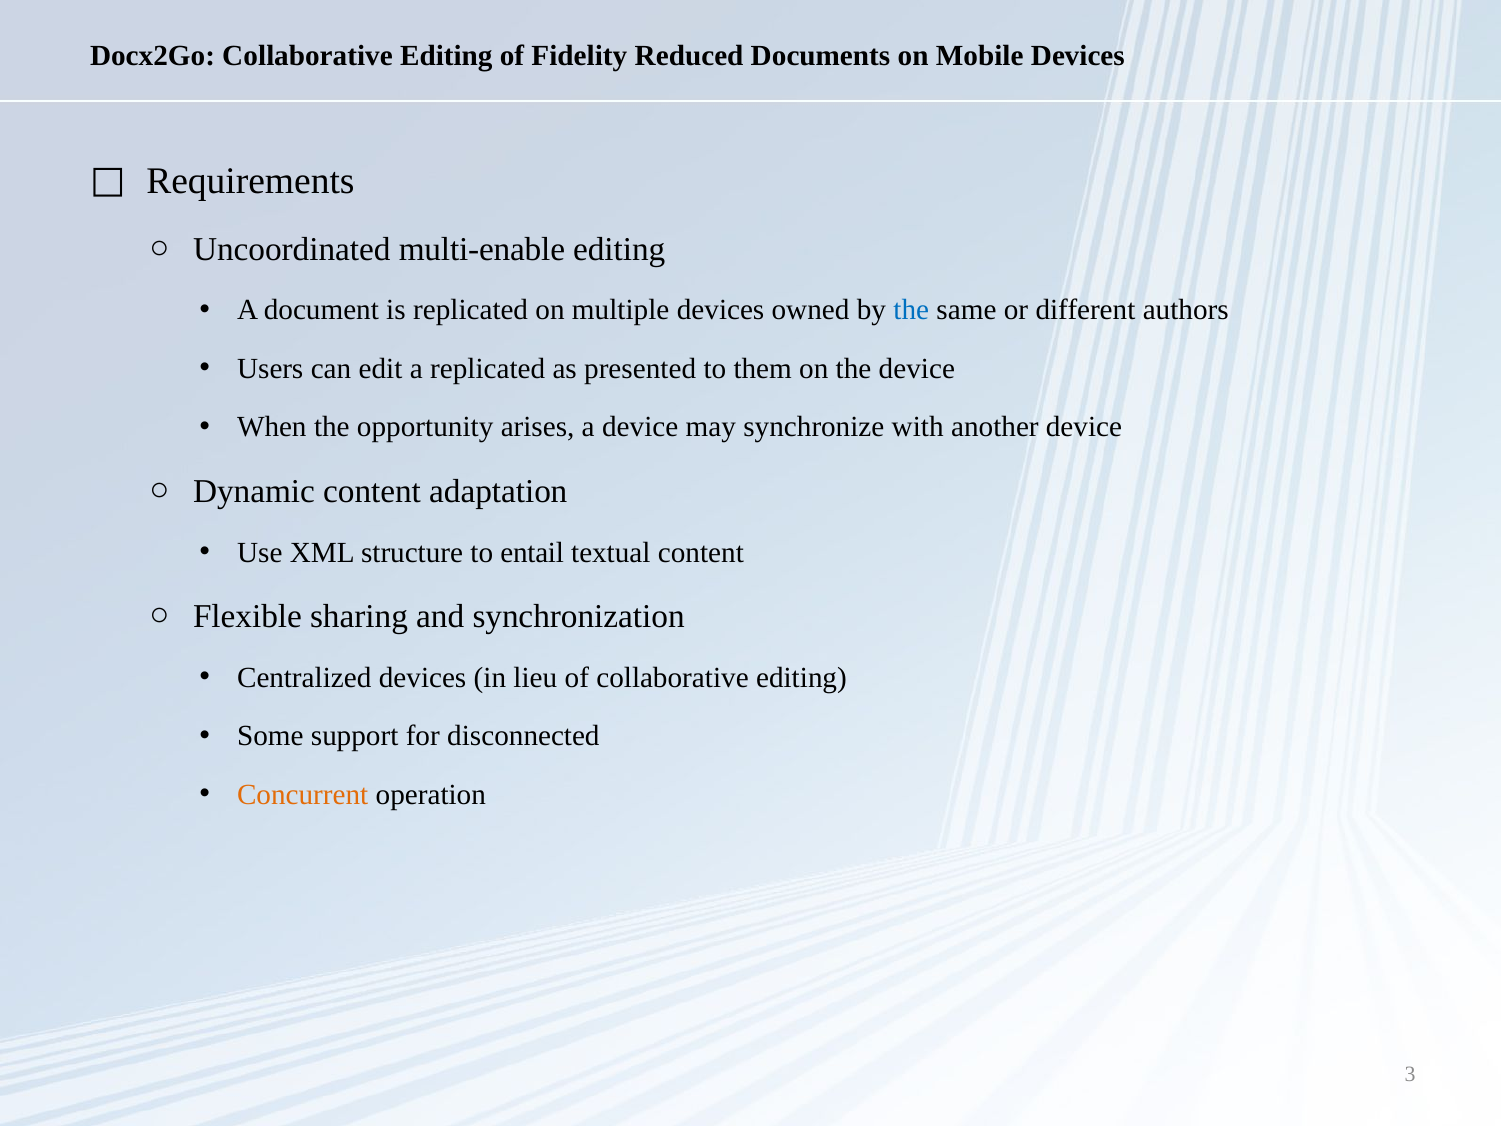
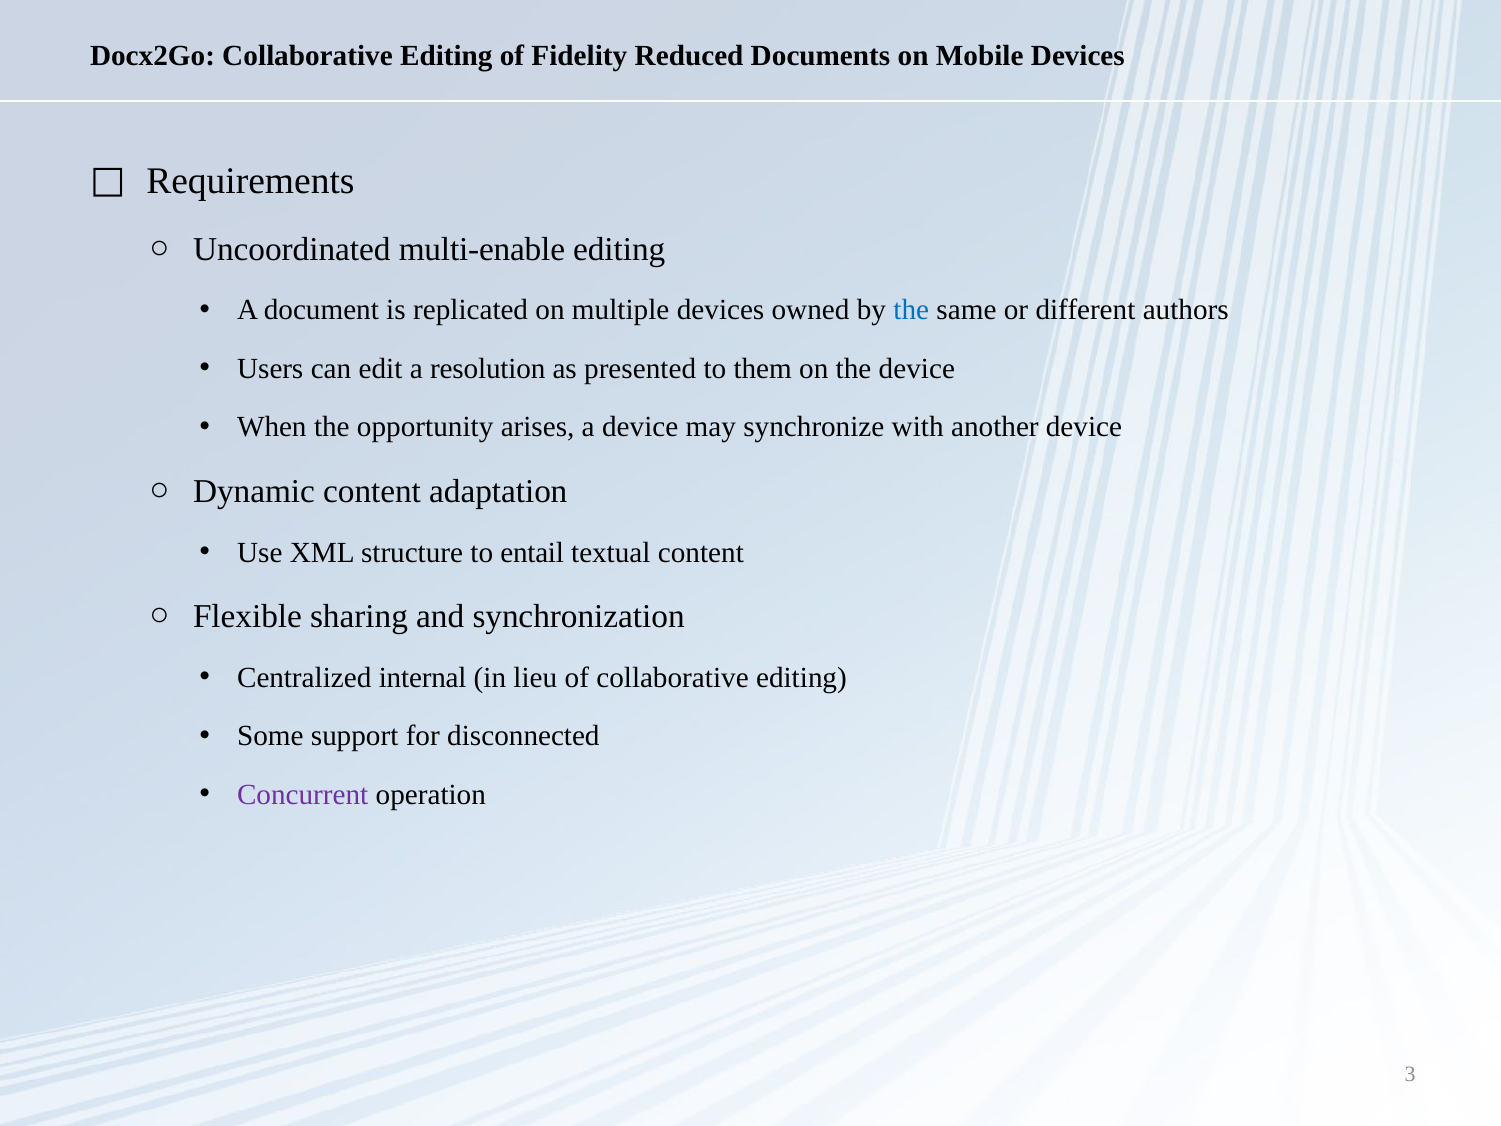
a replicated: replicated -> resolution
Centralized devices: devices -> internal
Concurrent colour: orange -> purple
